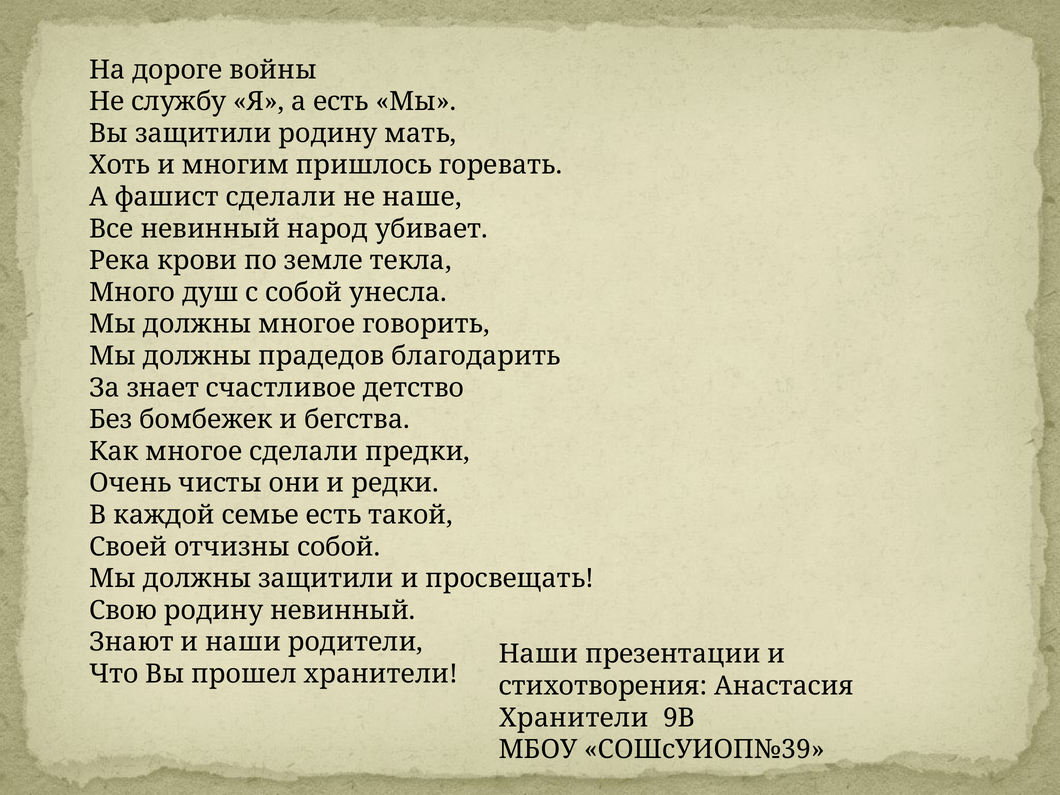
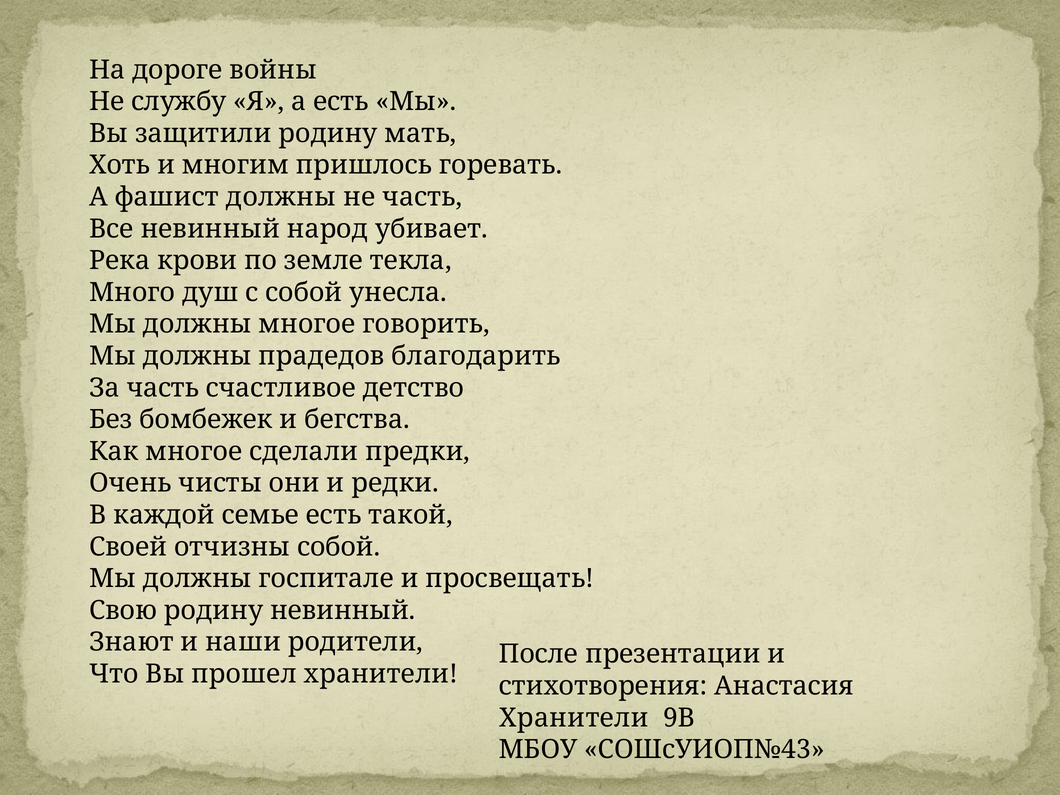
фашист сделали: сделали -> должны
не наше: наше -> часть
За знает: знает -> часть
должны защитили: защитили -> госпитале
Наши at (538, 654): Наши -> После
СОШсУИОП№39: СОШсУИОП№39 -> СОШсУИОП№43
